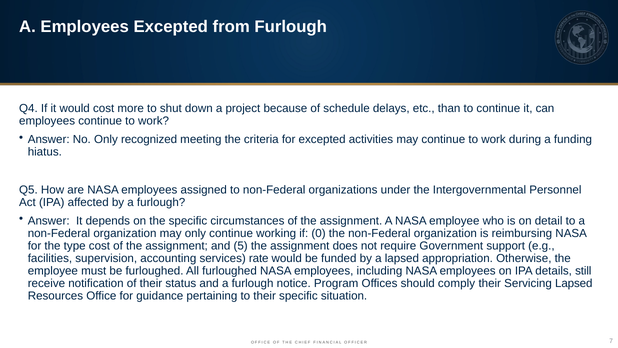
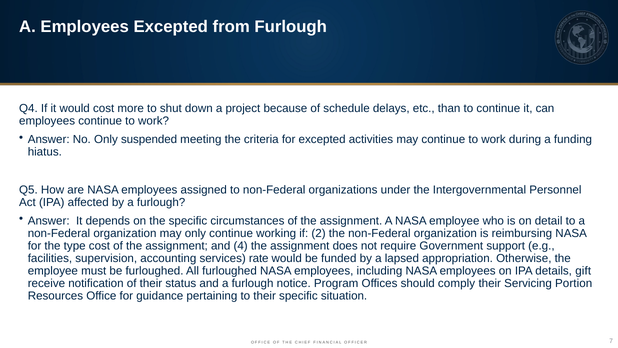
recognized: recognized -> suspended
0: 0 -> 2
5: 5 -> 4
still: still -> gift
Servicing Lapsed: Lapsed -> Portion
